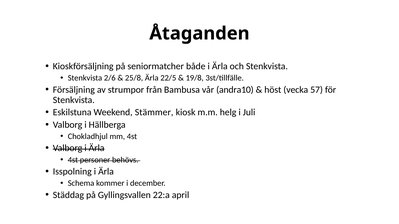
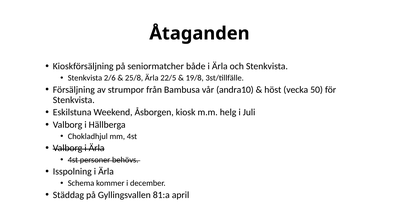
57: 57 -> 50
Stämmer: Stämmer -> Åsborgen
22:a: 22:a -> 81:a
